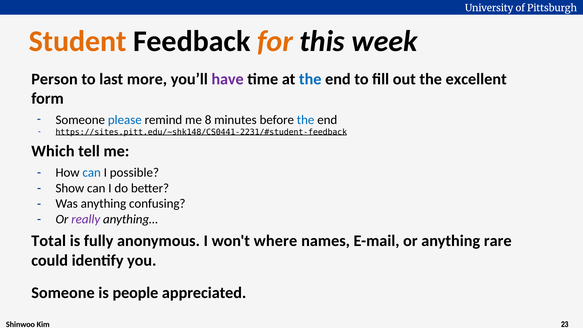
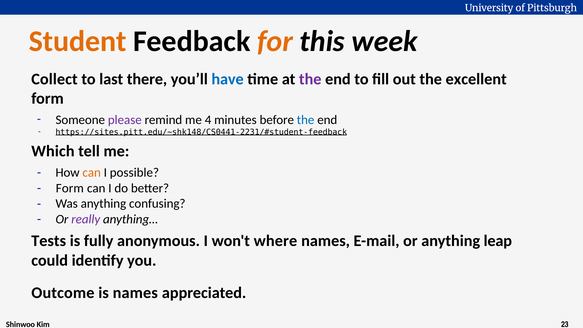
Person: Person -> Collect
more: more -> there
have colour: purple -> blue
the at (310, 79) colour: blue -> purple
please colour: blue -> purple
8: 8 -> 4
can at (92, 173) colour: blue -> orange
Show at (70, 188): Show -> Form
Total: Total -> Tests
rare: rare -> leap
Someone at (63, 293): Someone -> Outcome
is people: people -> names
